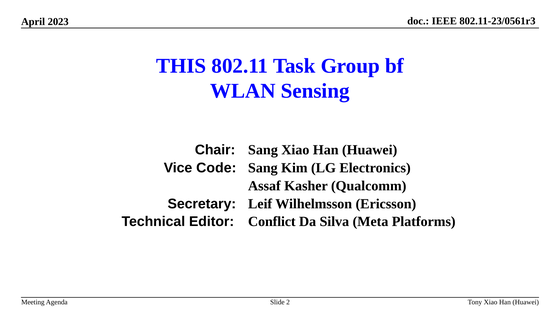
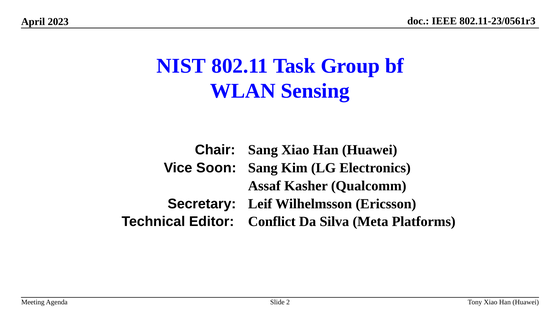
THIS: THIS -> NIST
Code: Code -> Soon
